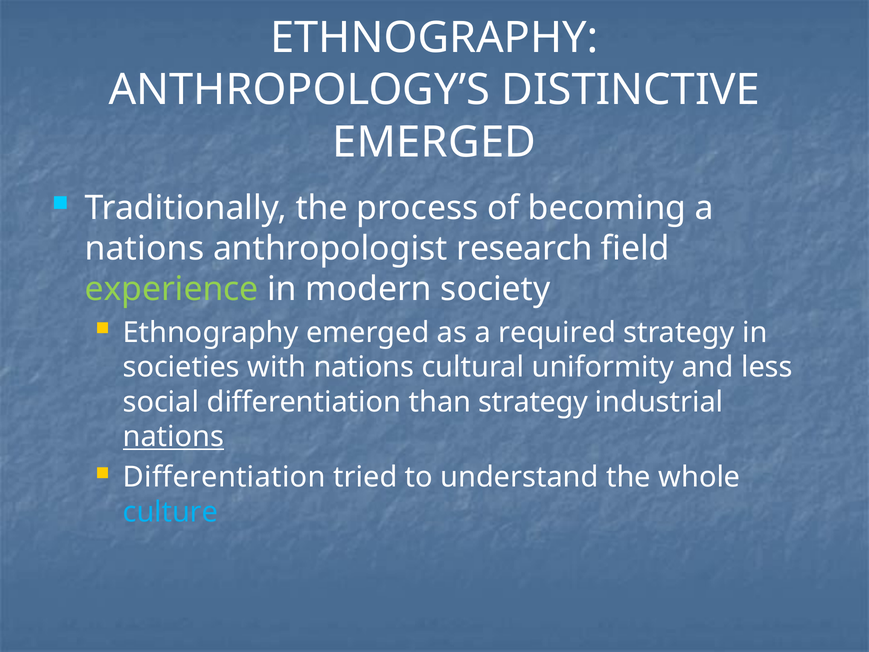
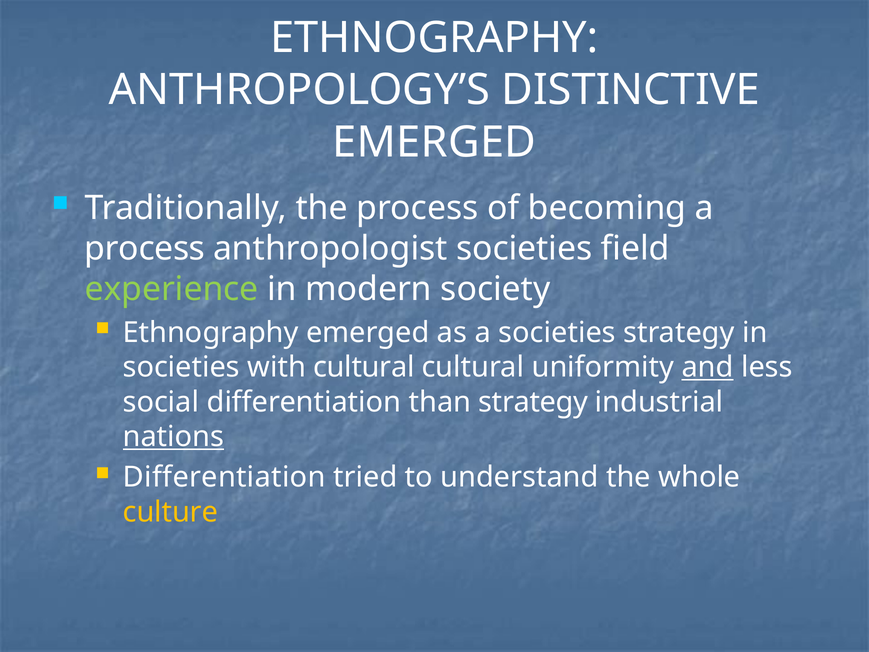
nations at (144, 249): nations -> process
anthropologist research: research -> societies
a required: required -> societies
with nations: nations -> cultural
and underline: none -> present
culture colour: light blue -> yellow
